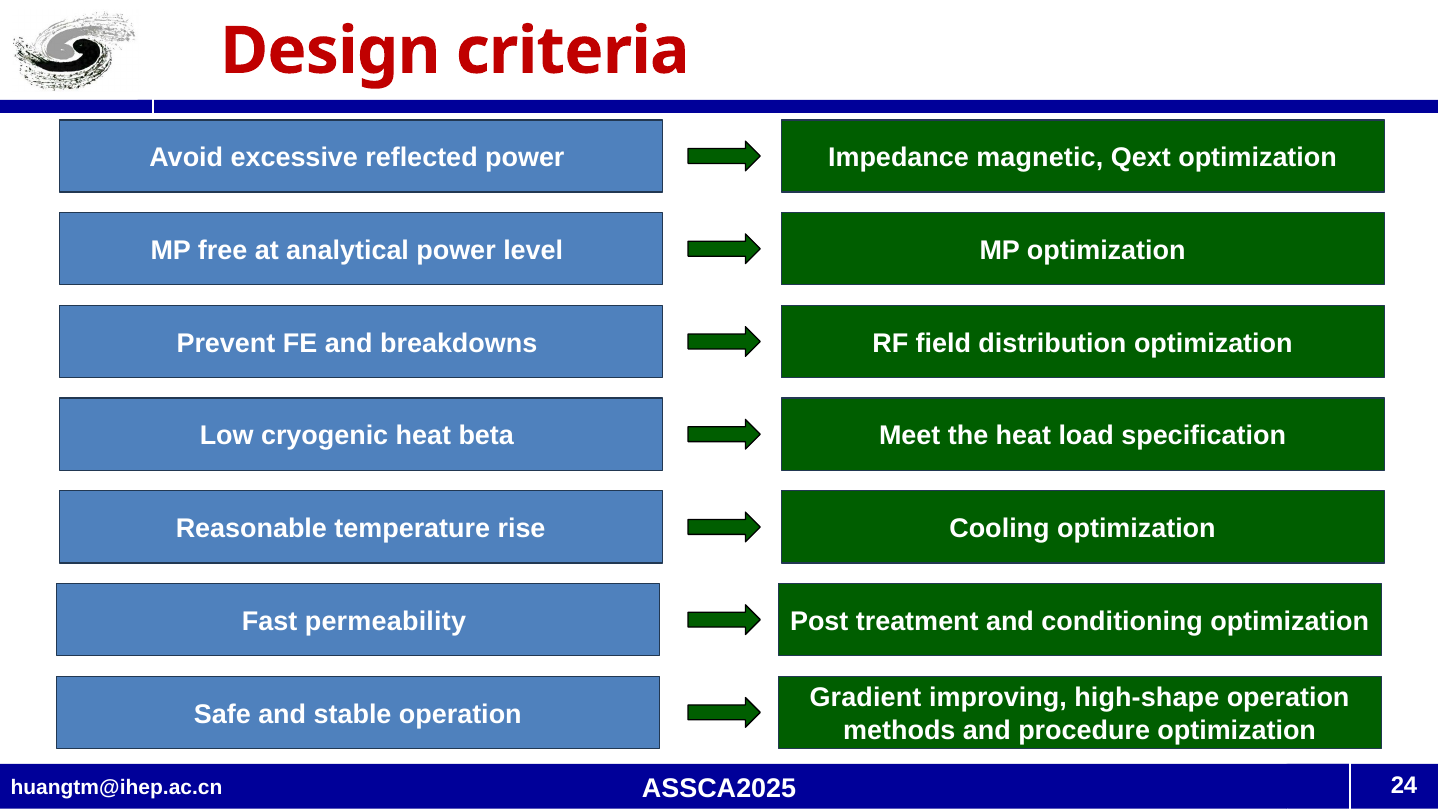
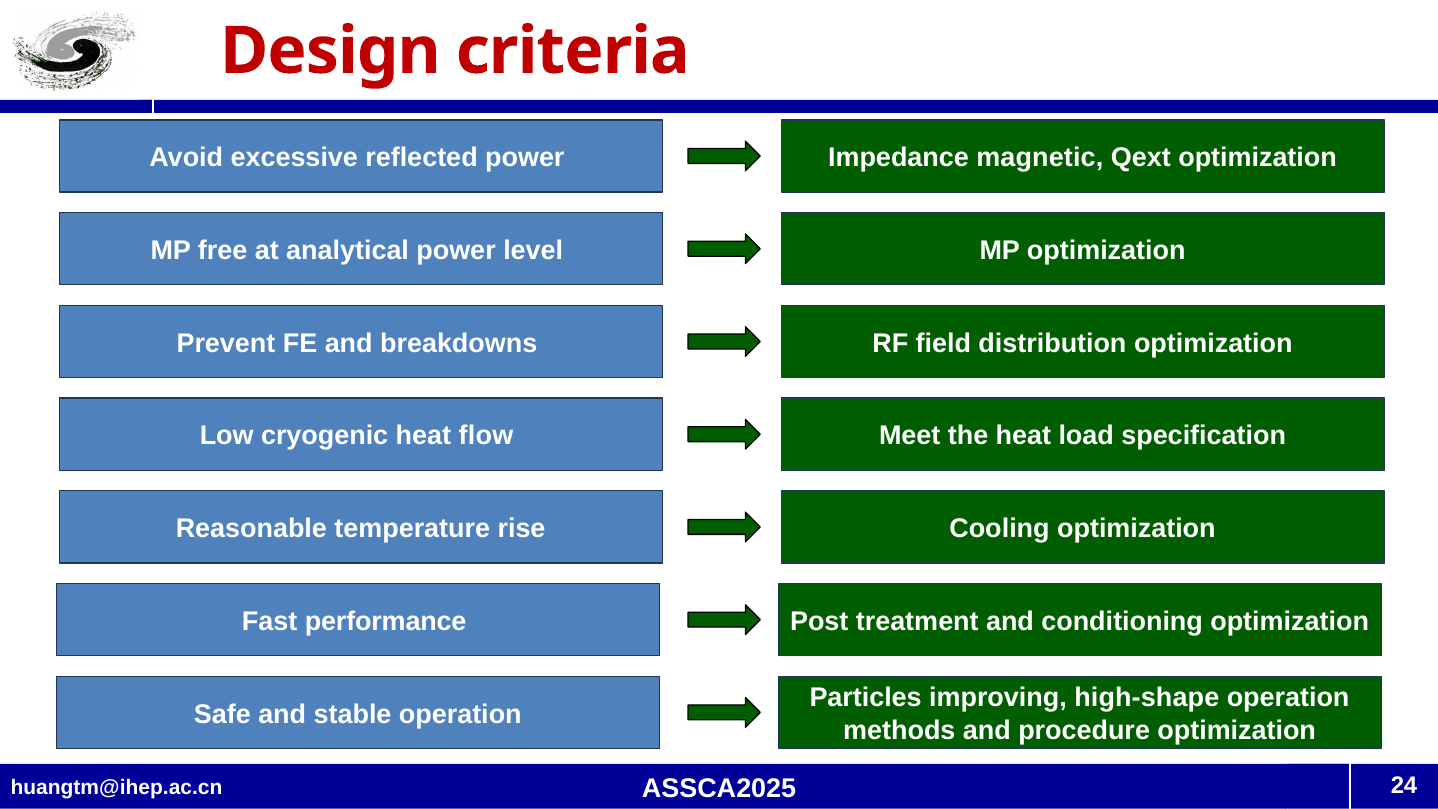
beta: beta -> flow
permeability: permeability -> performance
Gradient: Gradient -> Particles
